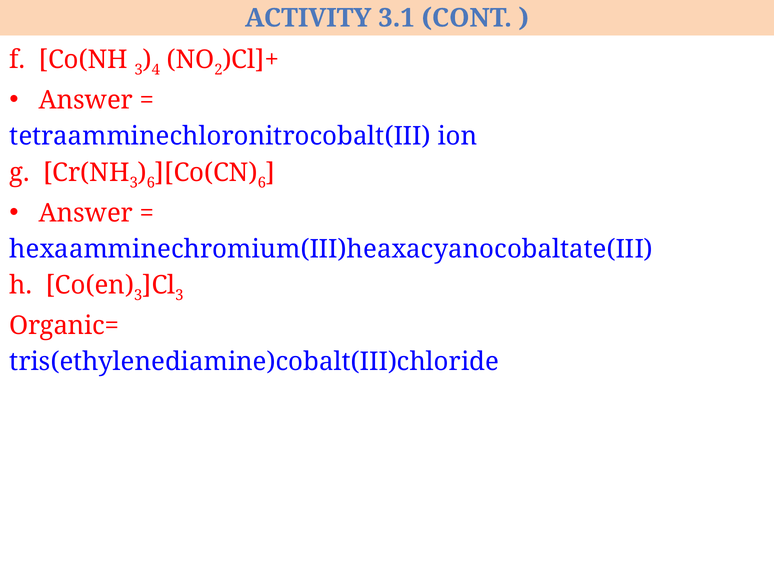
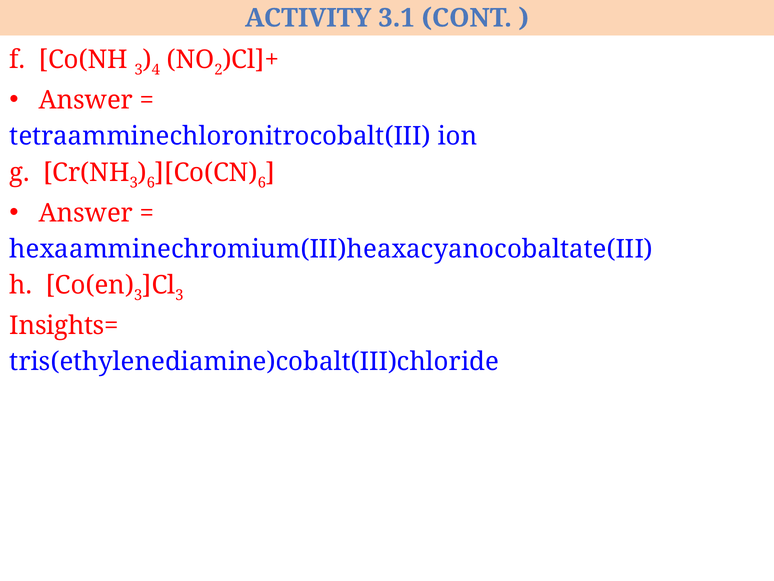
Organic=: Organic= -> Insights=
